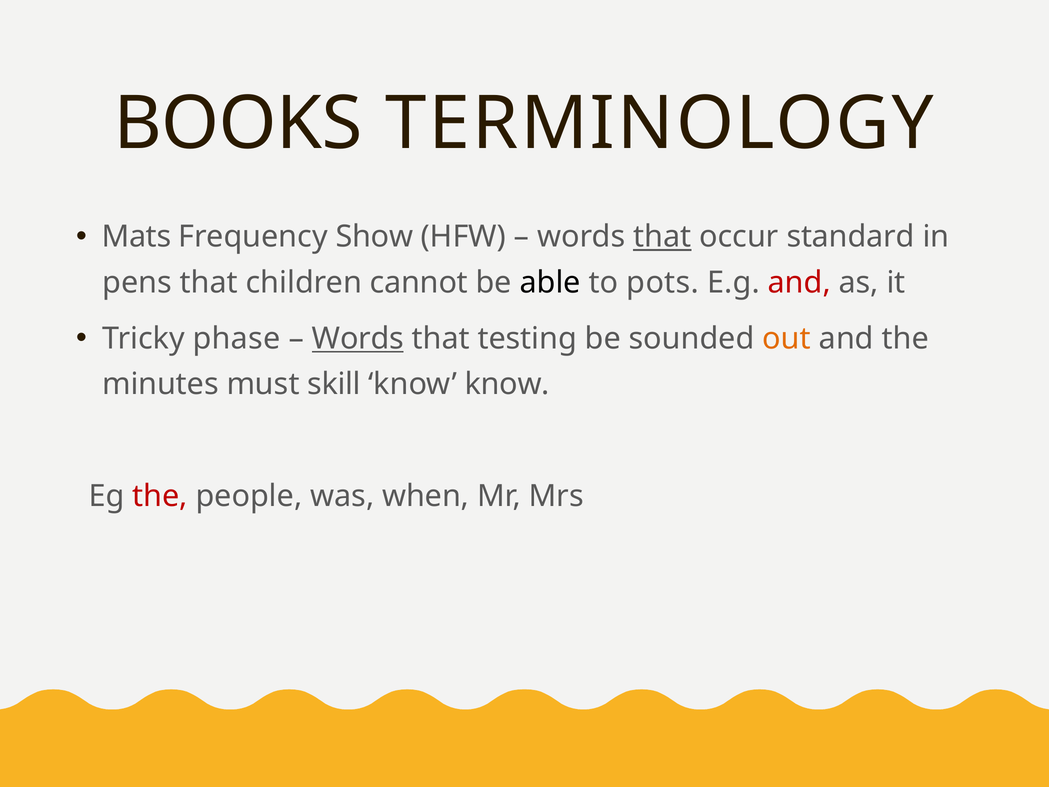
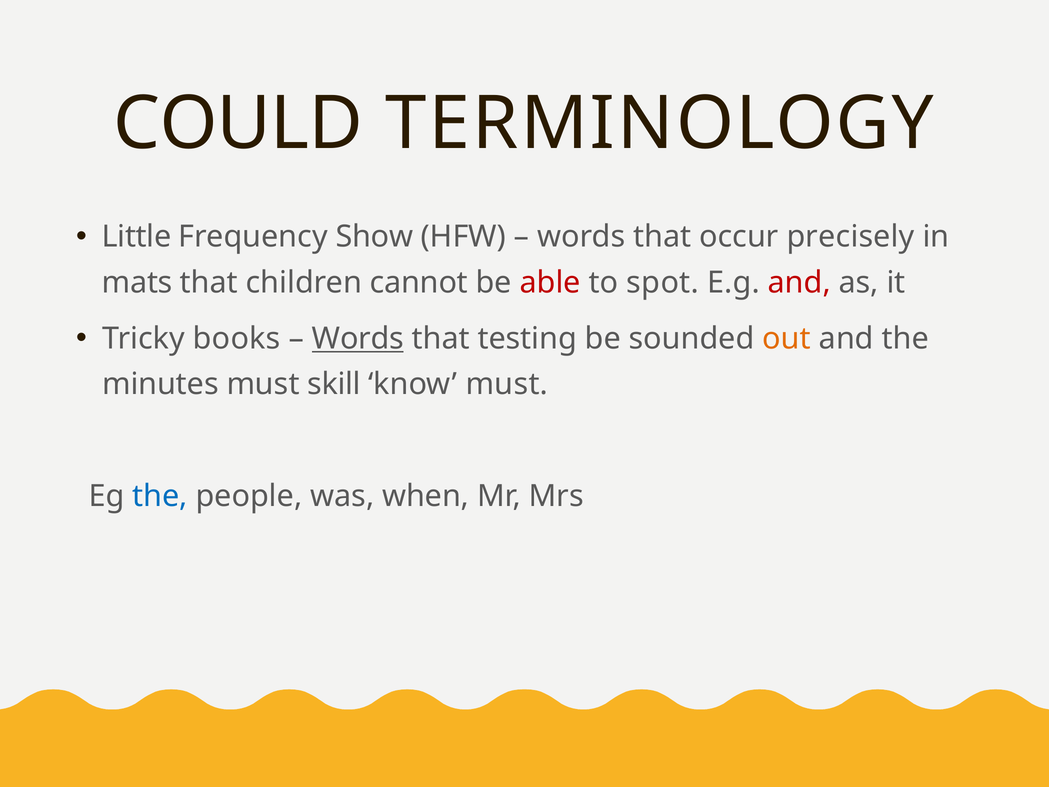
BOOKS: BOOKS -> COULD
Mats: Mats -> Little
that at (662, 237) underline: present -> none
standard: standard -> precisely
pens: pens -> mats
able colour: black -> red
pots: pots -> spot
phase: phase -> books
know know: know -> must
the at (160, 496) colour: red -> blue
